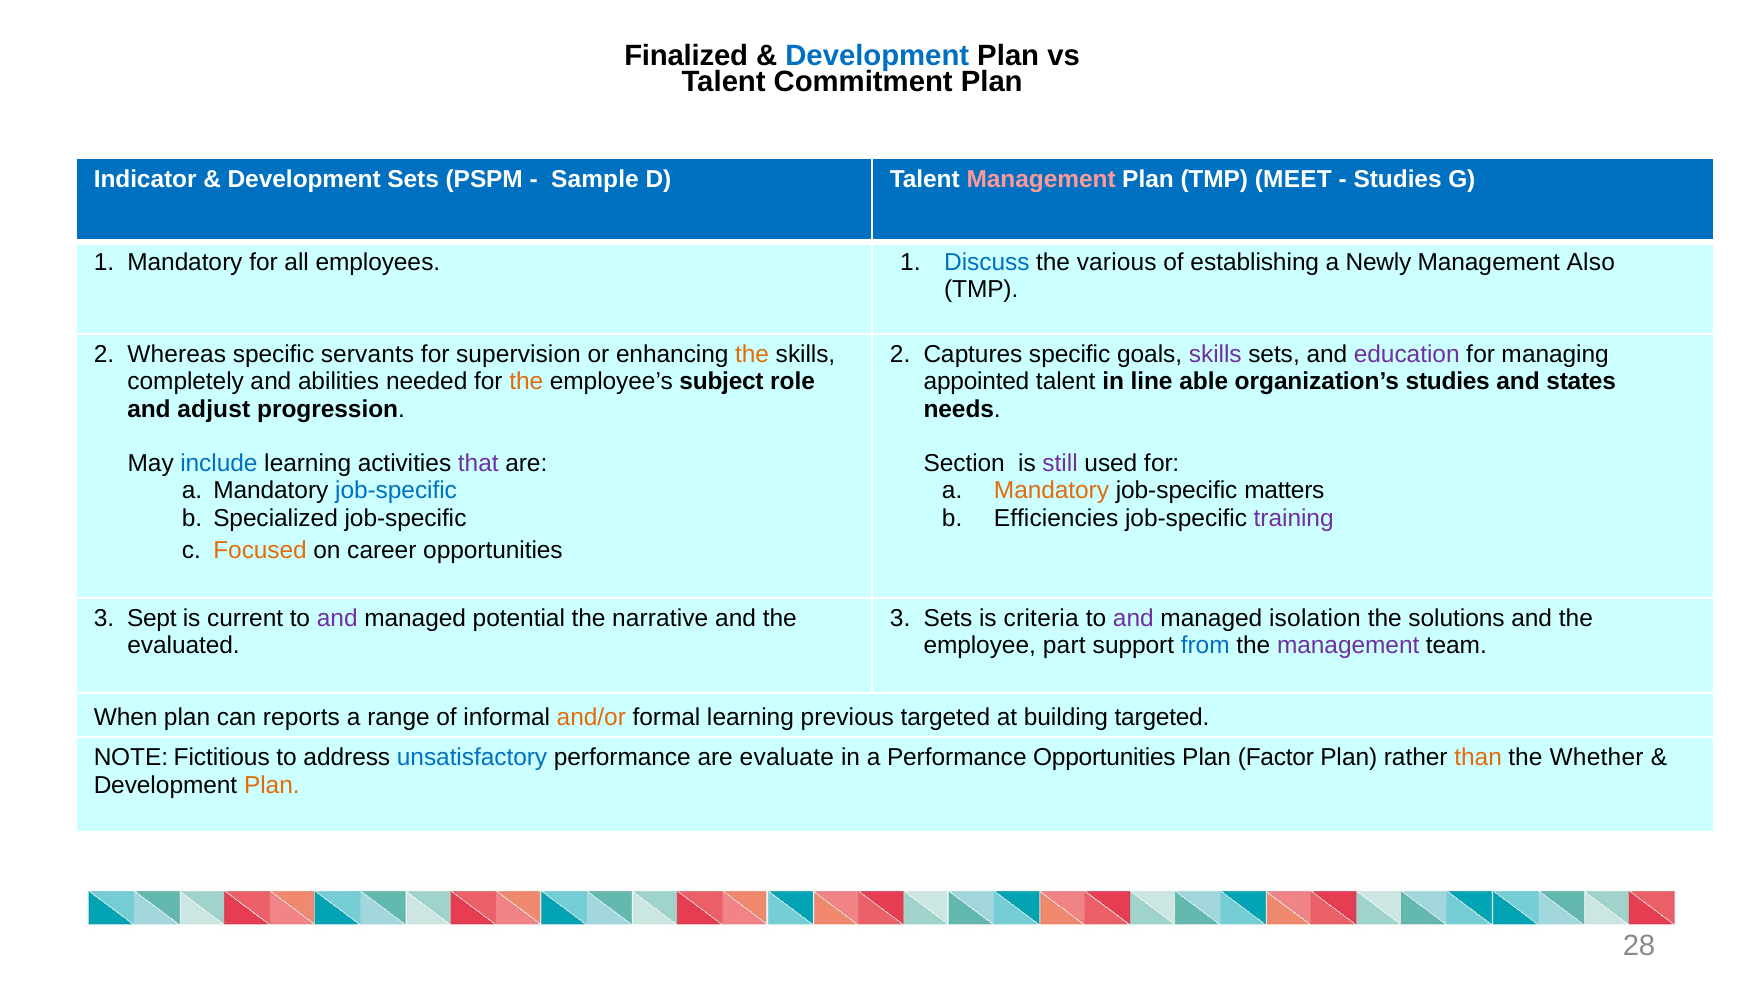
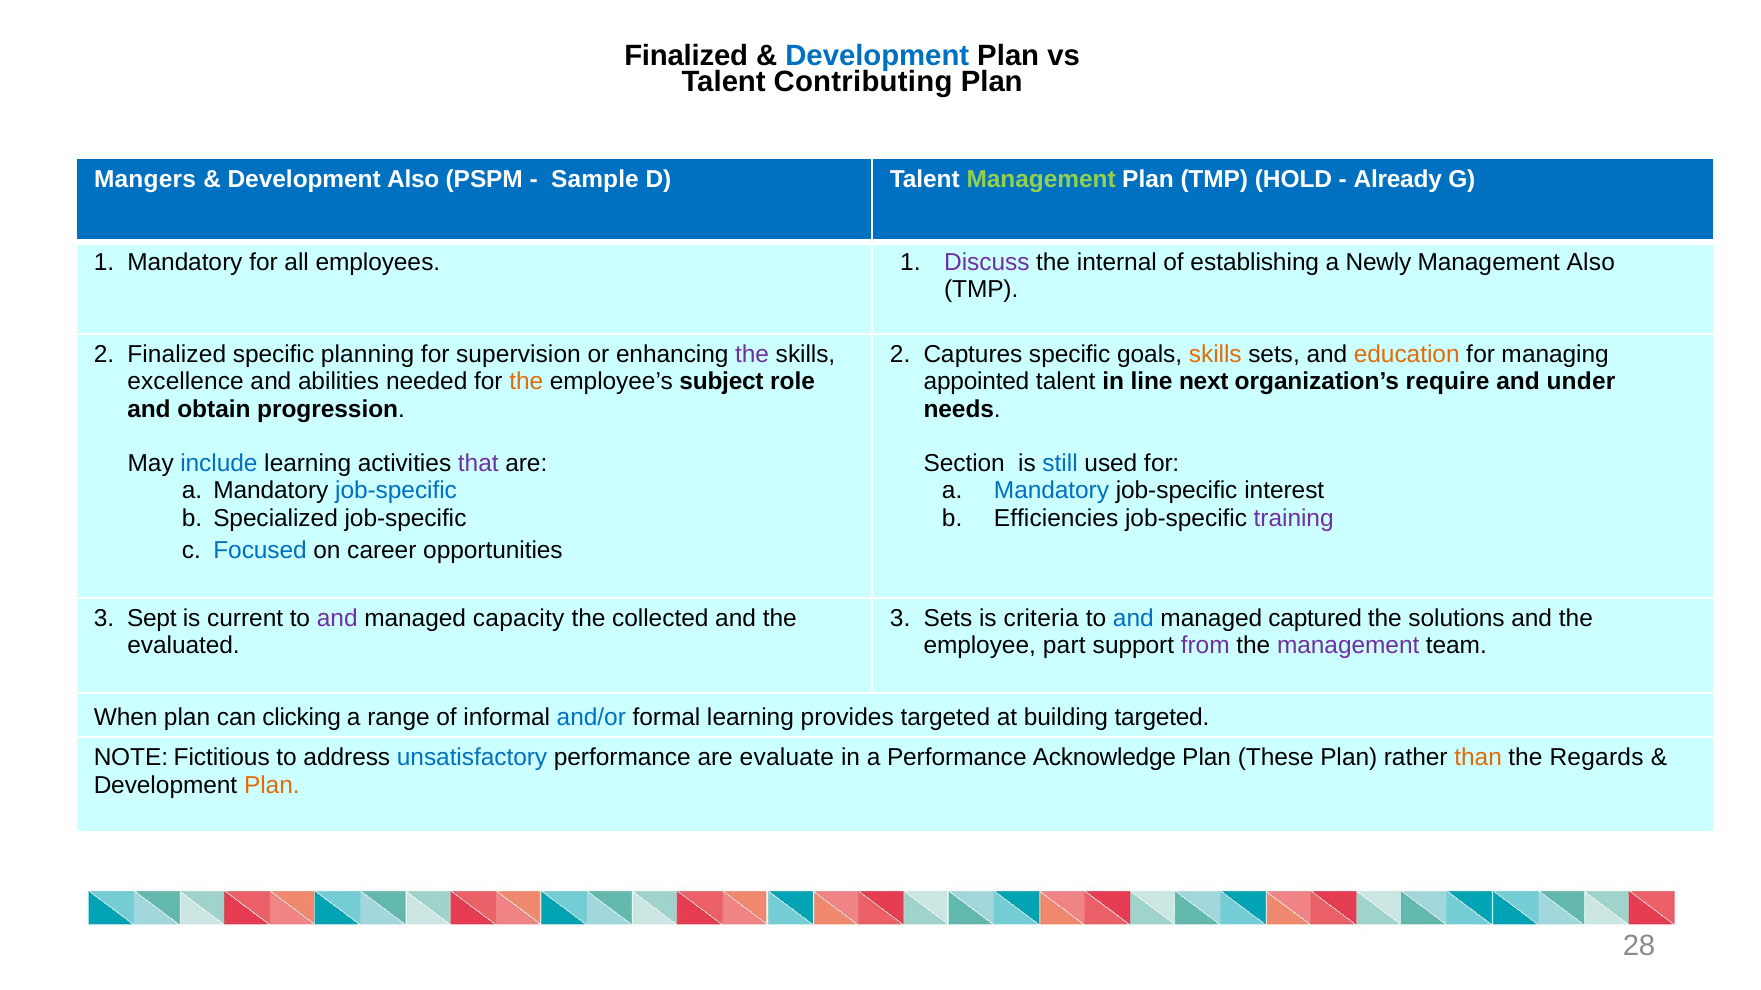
Commitment: Commitment -> Contributing
Indicator: Indicator -> Mangers
Development Sets: Sets -> Also
Management at (1041, 179) colour: pink -> light green
MEET: MEET -> HOLD
Studies at (1398, 179): Studies -> Already
Discuss colour: blue -> purple
various: various -> internal
Whereas at (177, 355): Whereas -> Finalized
servants: servants -> planning
the at (752, 355) colour: orange -> purple
skills at (1215, 355) colour: purple -> orange
education colour: purple -> orange
completely: completely -> excellence
able: able -> next
organization’s studies: studies -> require
states: states -> under
adjust: adjust -> obtain
still colour: purple -> blue
Mandatory at (1051, 491) colour: orange -> blue
matters: matters -> interest
Focused colour: orange -> blue
potential: potential -> capacity
narrative: narrative -> collected
and at (1133, 619) colour: purple -> blue
isolation: isolation -> captured
from colour: blue -> purple
reports: reports -> clicking
and/or colour: orange -> blue
previous: previous -> provides
Performance Opportunities: Opportunities -> Acknowledge
Factor: Factor -> These
Whether: Whether -> Regards
